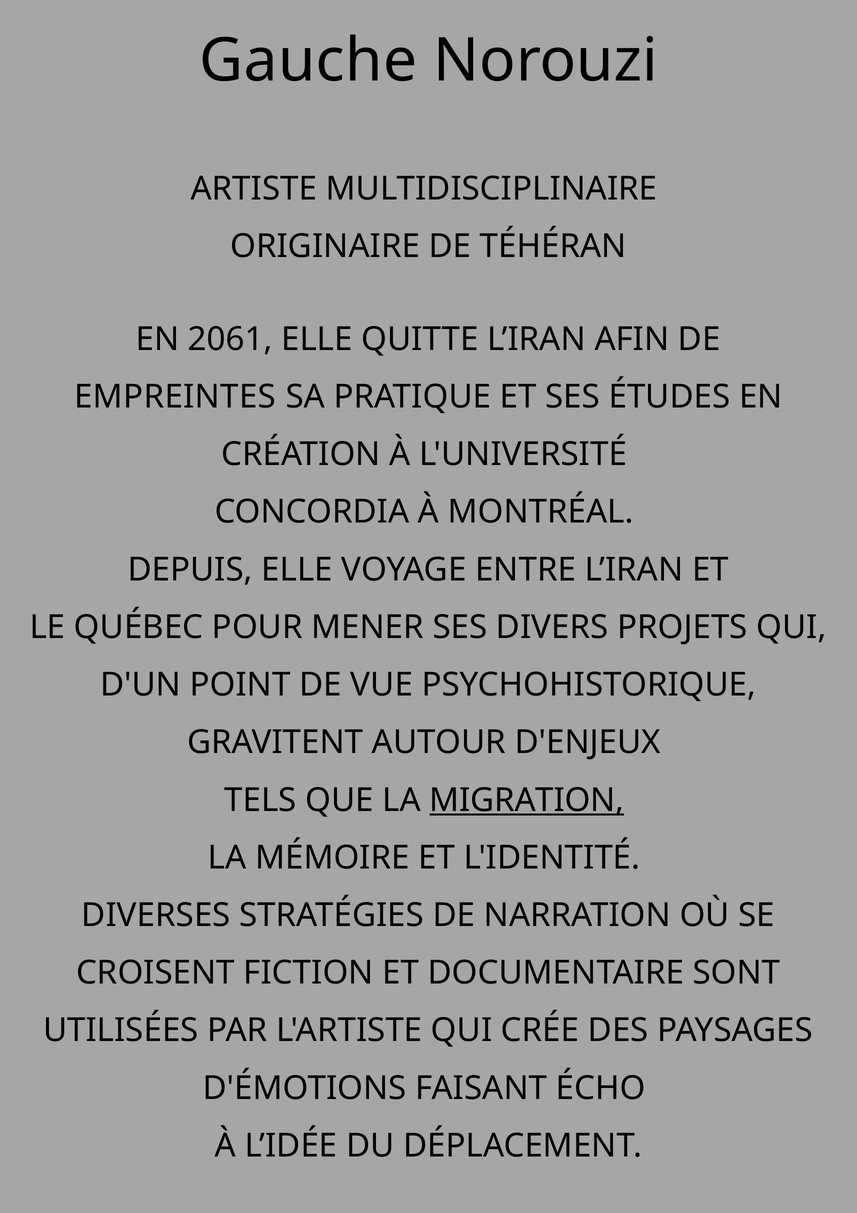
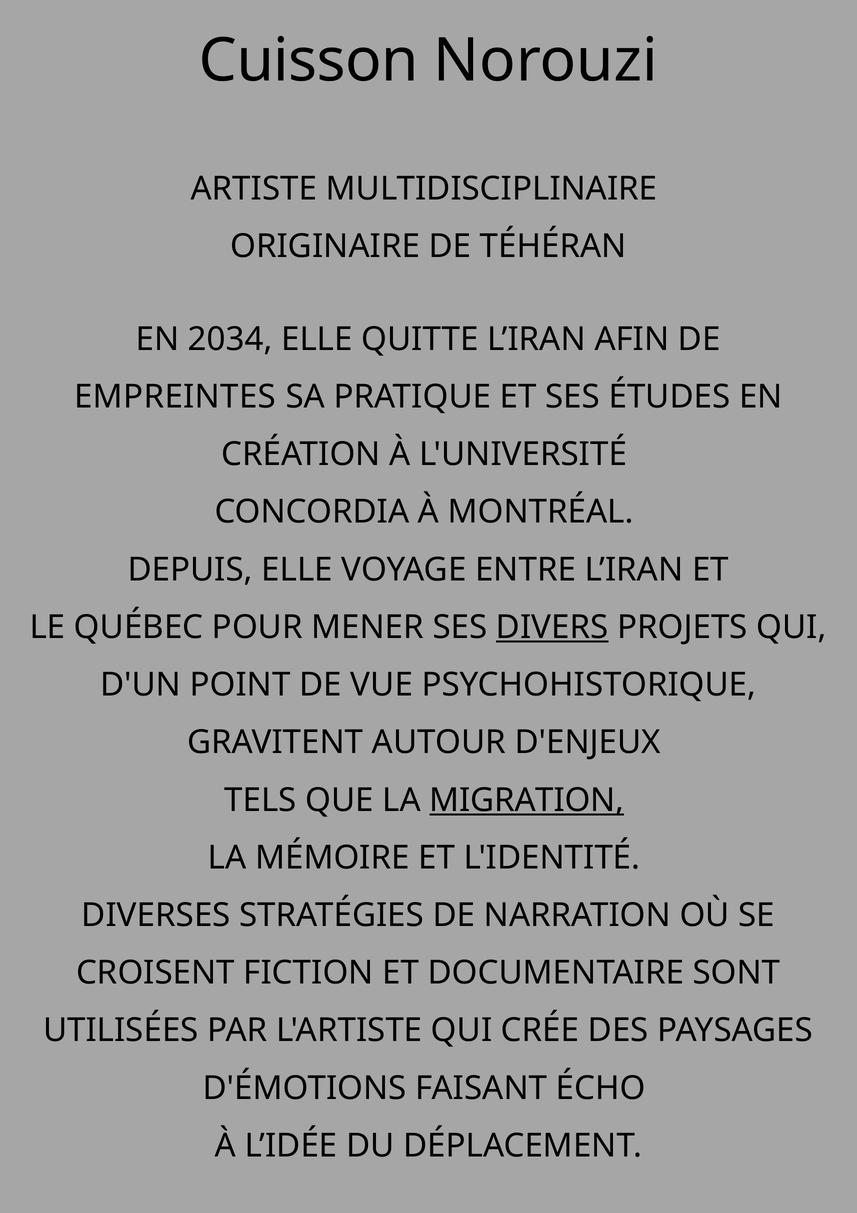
Gauche: Gauche -> Cuisson
2061: 2061 -> 2034
DIVERS underline: none -> present
